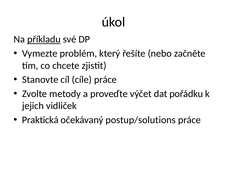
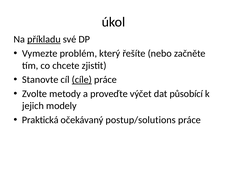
cíle underline: none -> present
pořádku: pořádku -> působící
vidliček: vidliček -> modely
